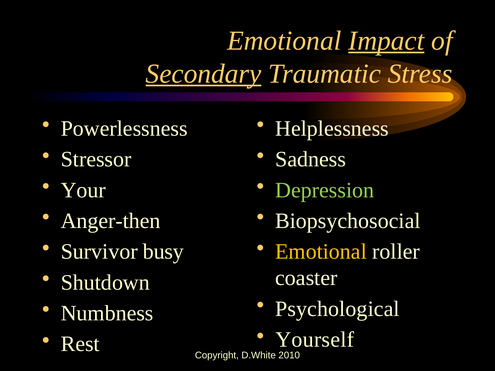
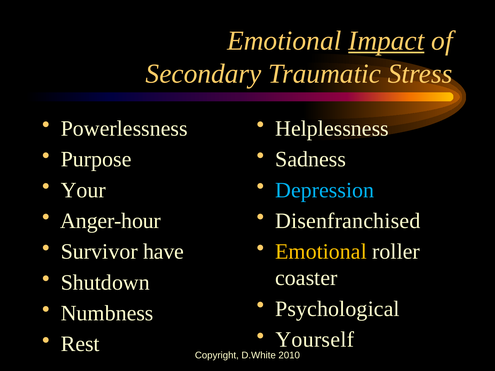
Secondary underline: present -> none
Stressor: Stressor -> Purpose
Depression colour: light green -> light blue
Anger-then: Anger-then -> Anger-hour
Biopsychosocial: Biopsychosocial -> Disenfranchised
busy: busy -> have
